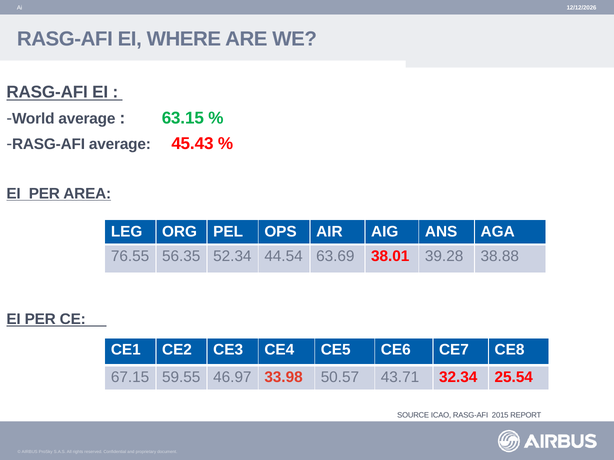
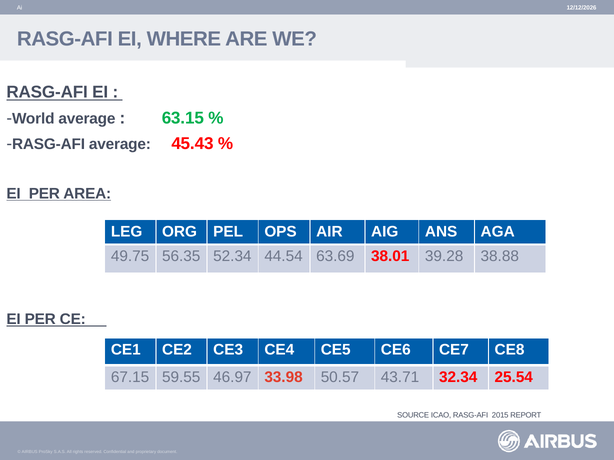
76.55: 76.55 -> 49.75
